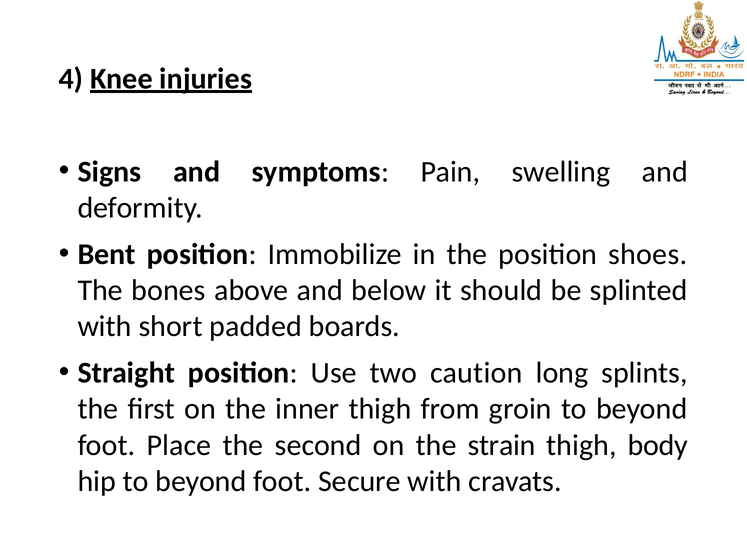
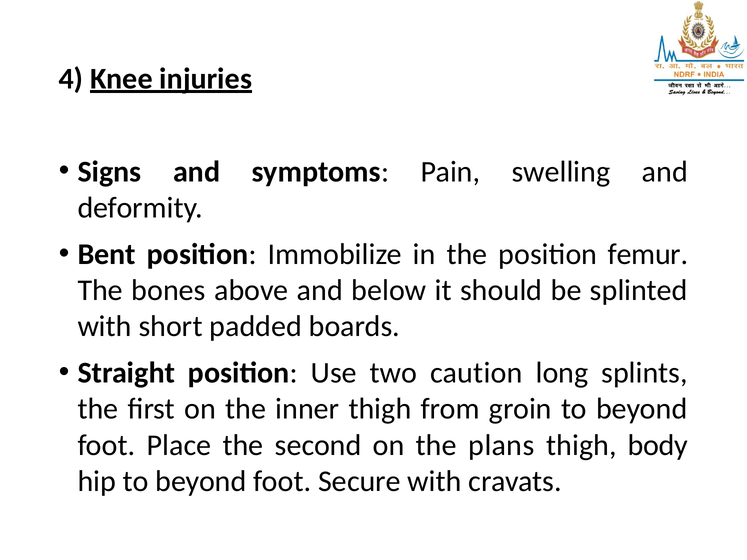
shoes: shoes -> femur
strain: strain -> plans
